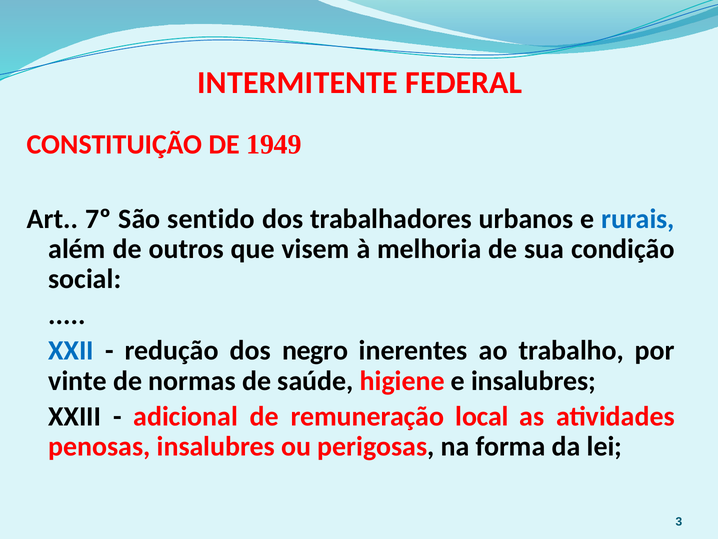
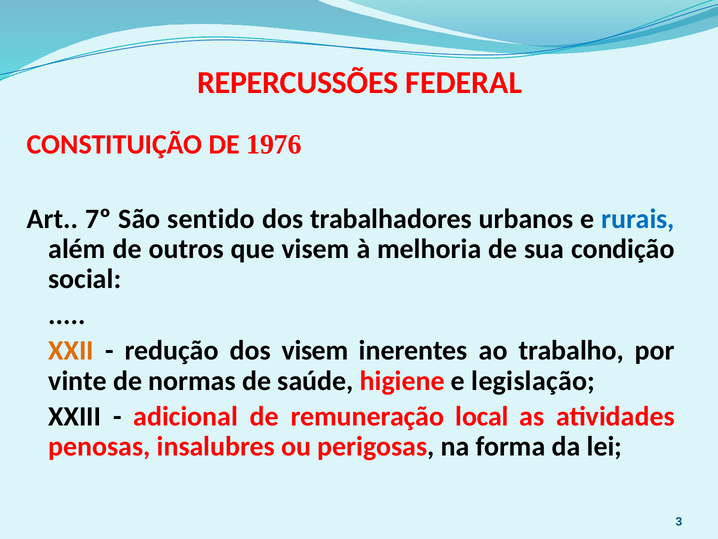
INTERMITENTE: INTERMITENTE -> REPERCUSSÕES
1949: 1949 -> 1976
XXII colour: blue -> orange
dos negro: negro -> visem
e insalubres: insalubres -> legislação
